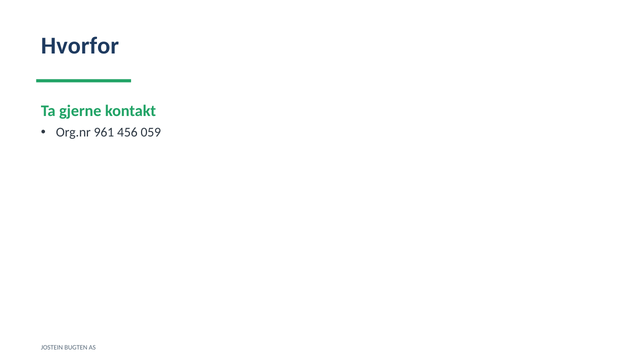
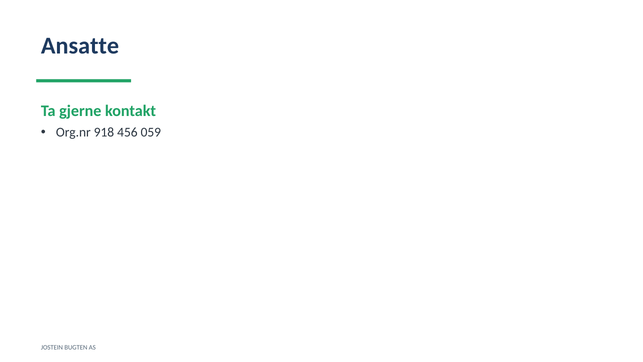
Hvorfor: Hvorfor -> Ansatte
961: 961 -> 918
